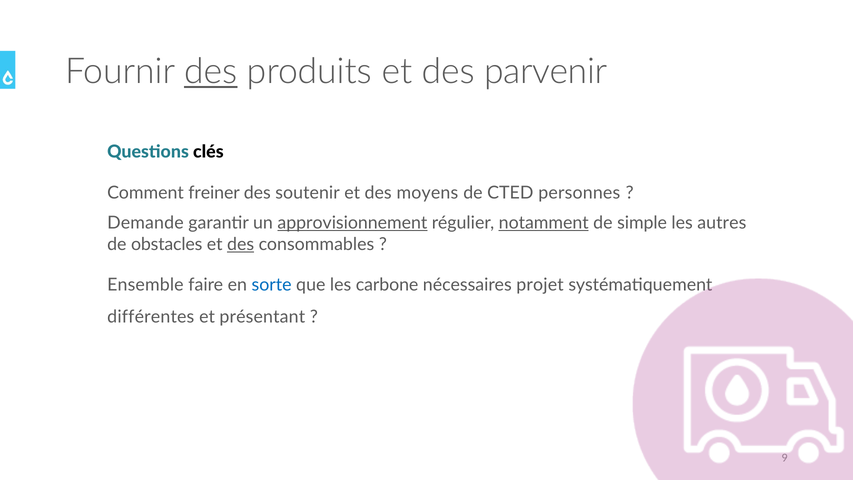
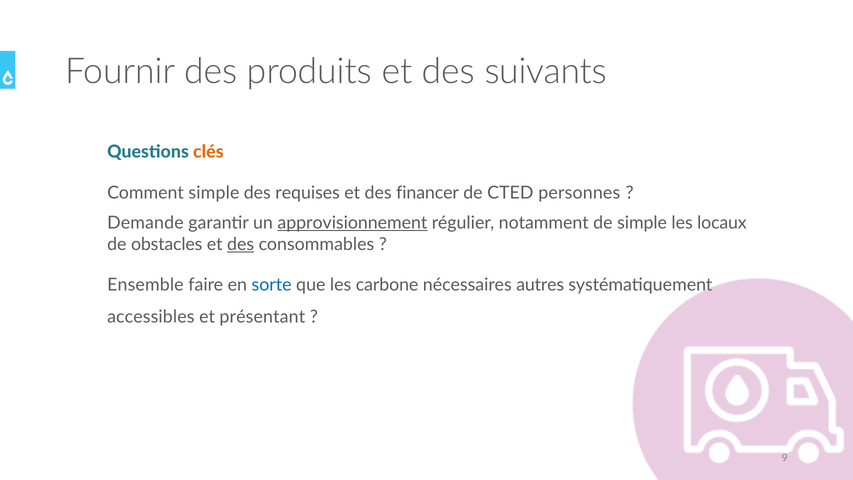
des at (211, 72) underline: present -> none
parvenir: parvenir -> suivants
clés colour: black -> orange
Comment freiner: freiner -> simple
soutenir: soutenir -> requises
moyens: moyens -> financer
notamment underline: present -> none
autres: autres -> locaux
projet: projet -> autres
différentes: différentes -> accessibles
